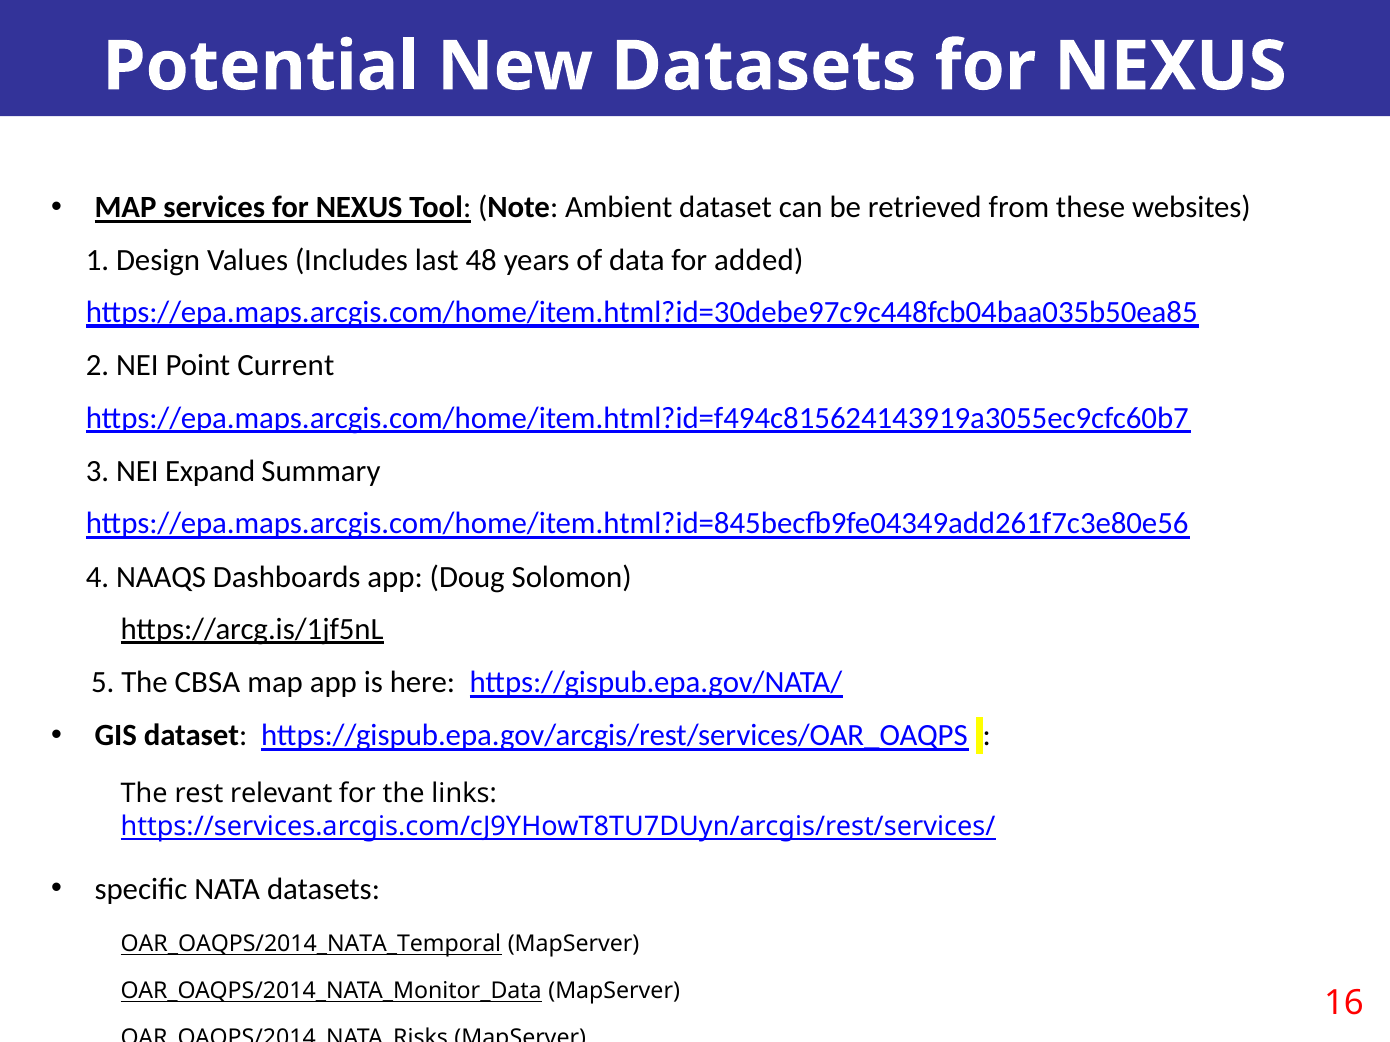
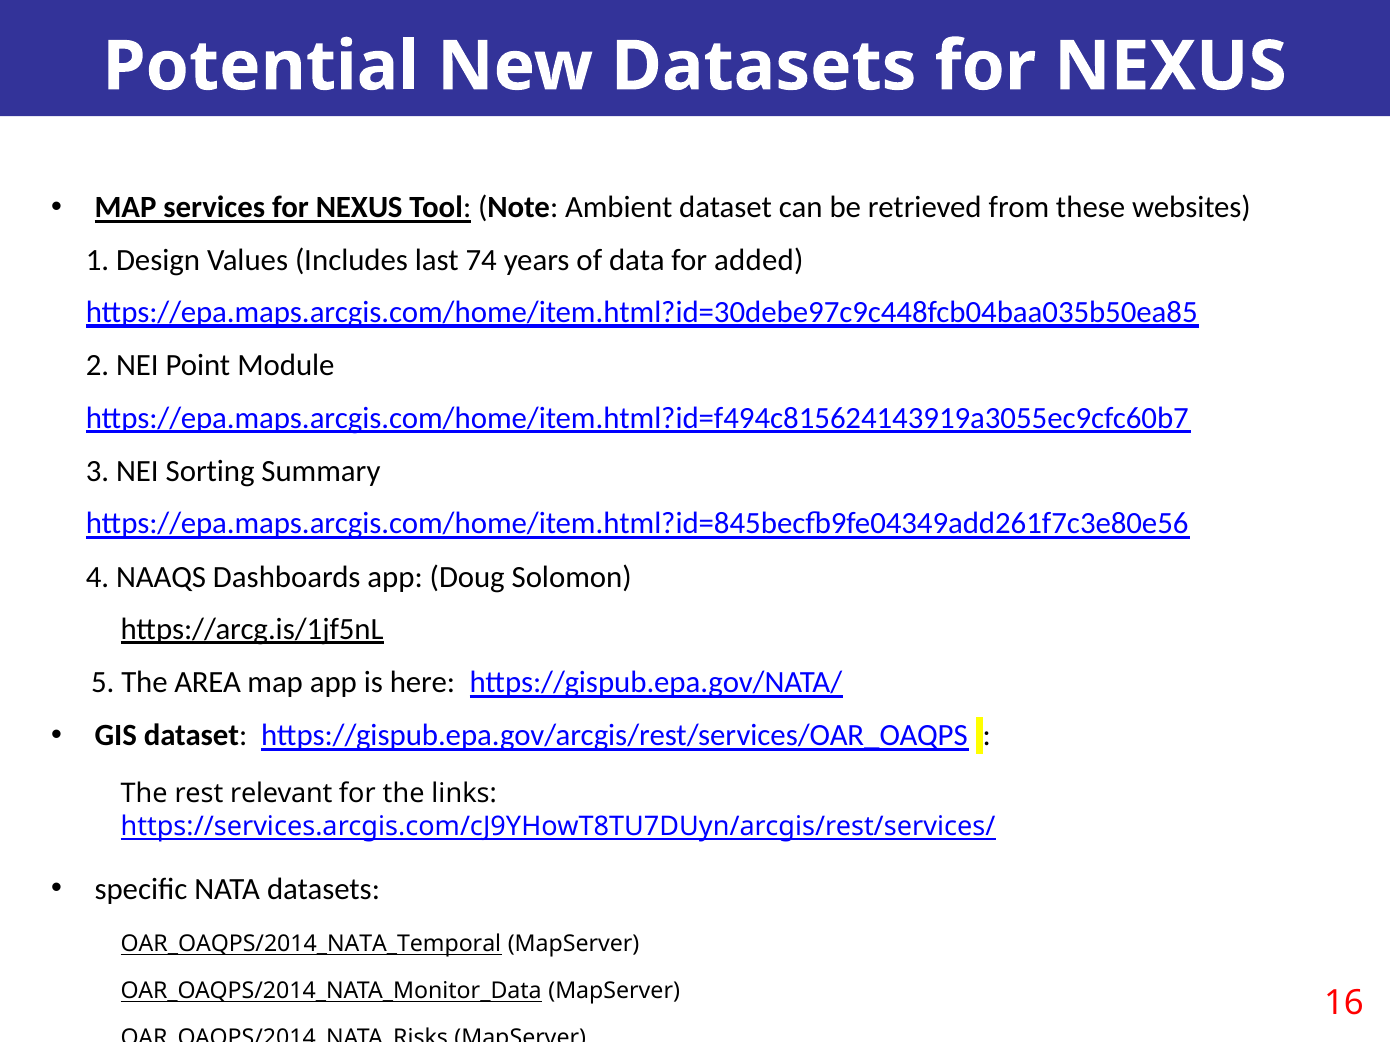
48: 48 -> 74
Current: Current -> Module
Expand: Expand -> Sorting
CBSA: CBSA -> AREA
